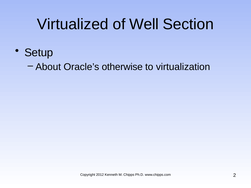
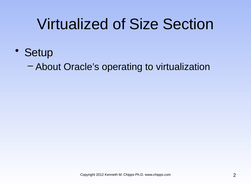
Well: Well -> Size
otherwise: otherwise -> operating
